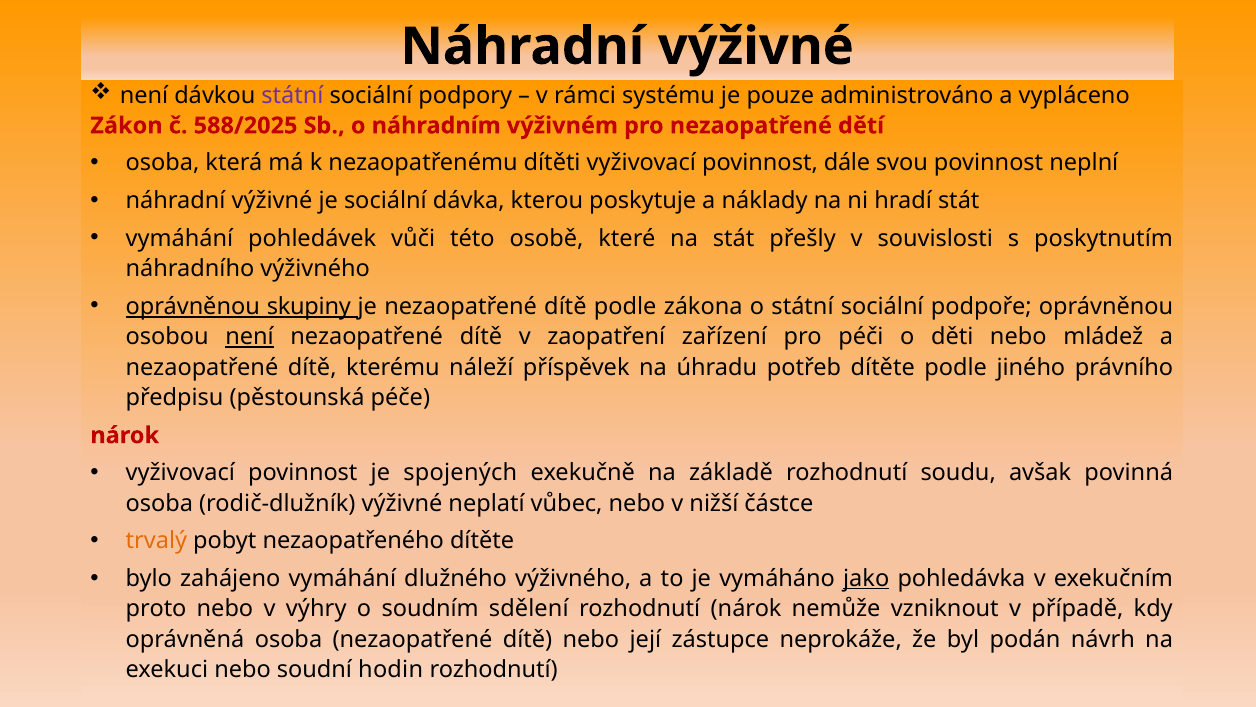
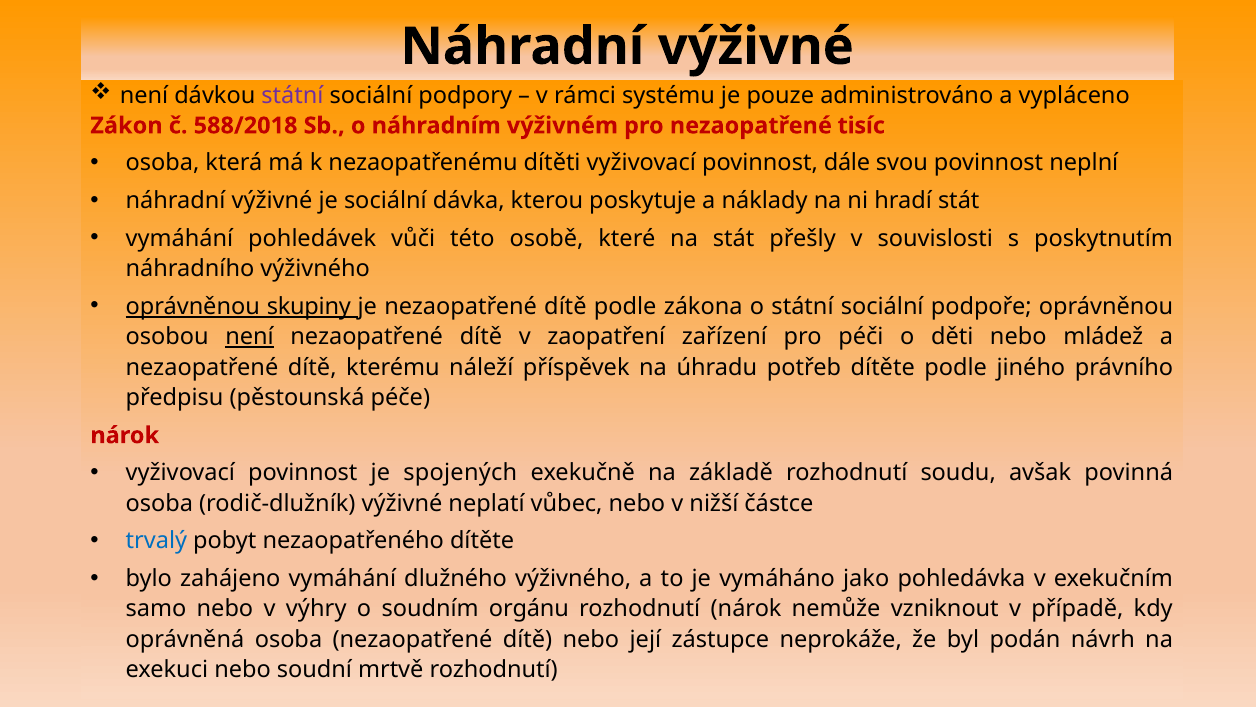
588/2025: 588/2025 -> 588/2018
dětí: dětí -> tisíc
trvalý colour: orange -> blue
jako underline: present -> none
proto: proto -> samo
sdělení: sdělení -> orgánu
hodin: hodin -> mrtvě
